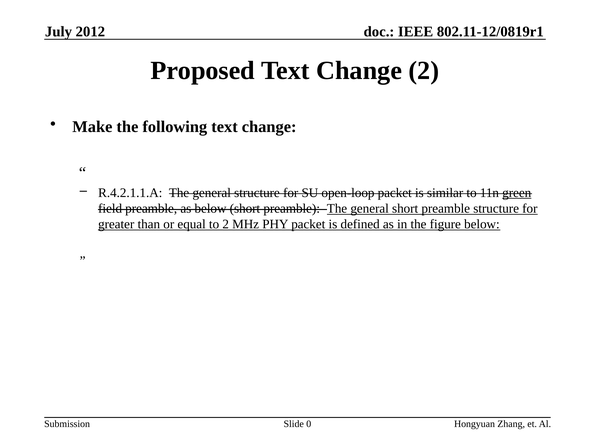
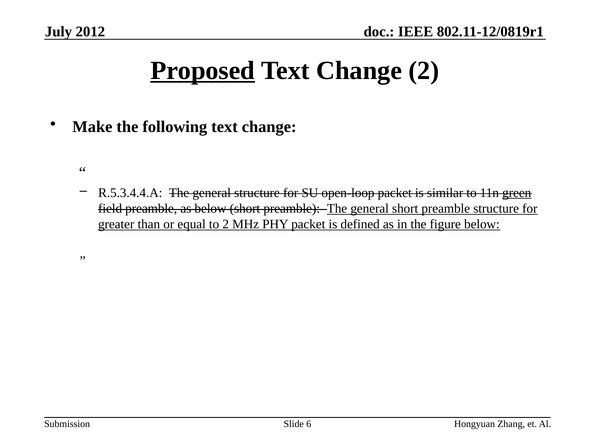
Proposed underline: none -> present
R.4.2.1.1.A: R.4.2.1.1.A -> R.5.3.4.4.A
0: 0 -> 6
